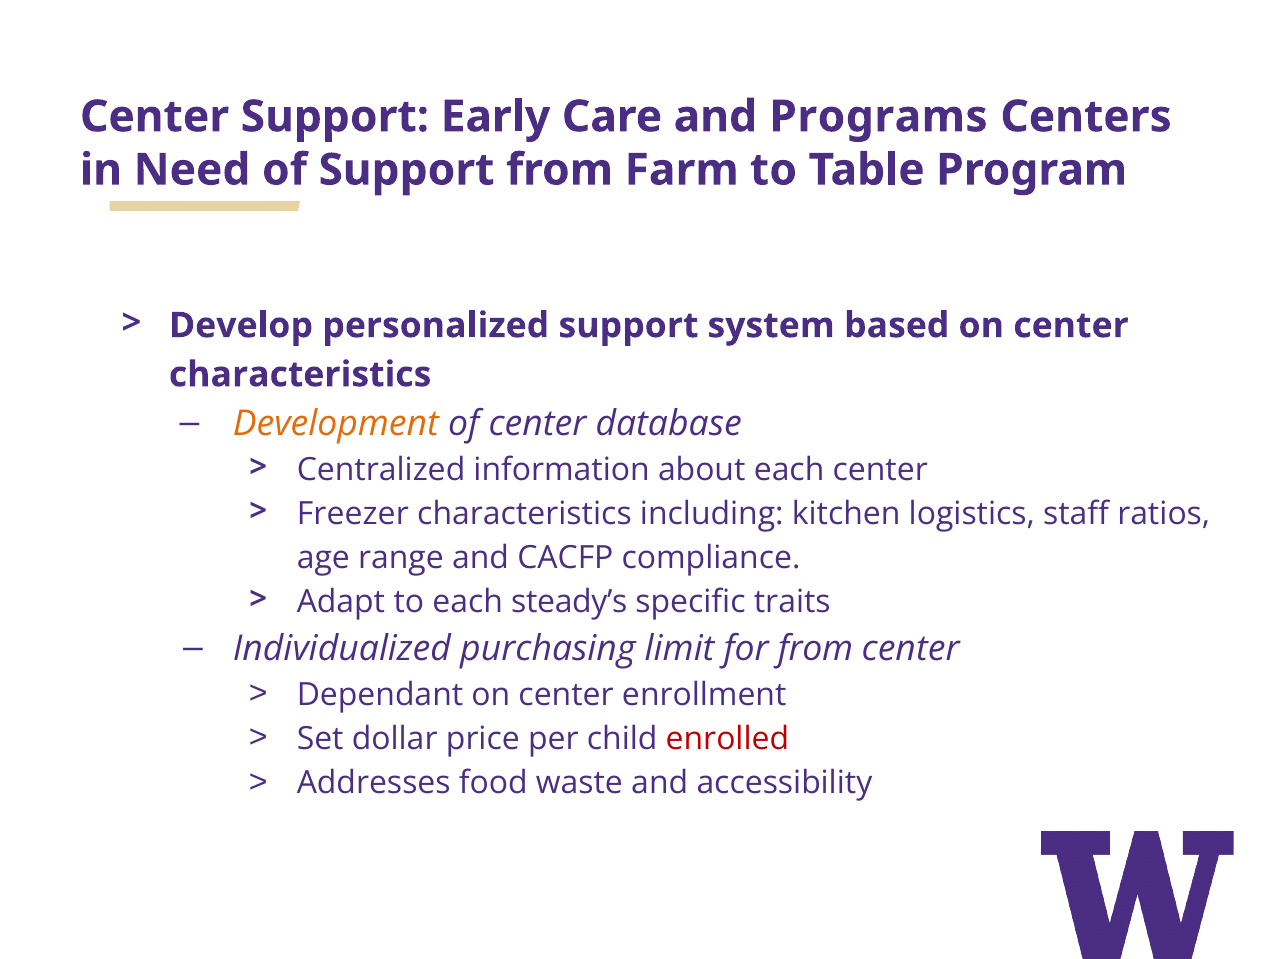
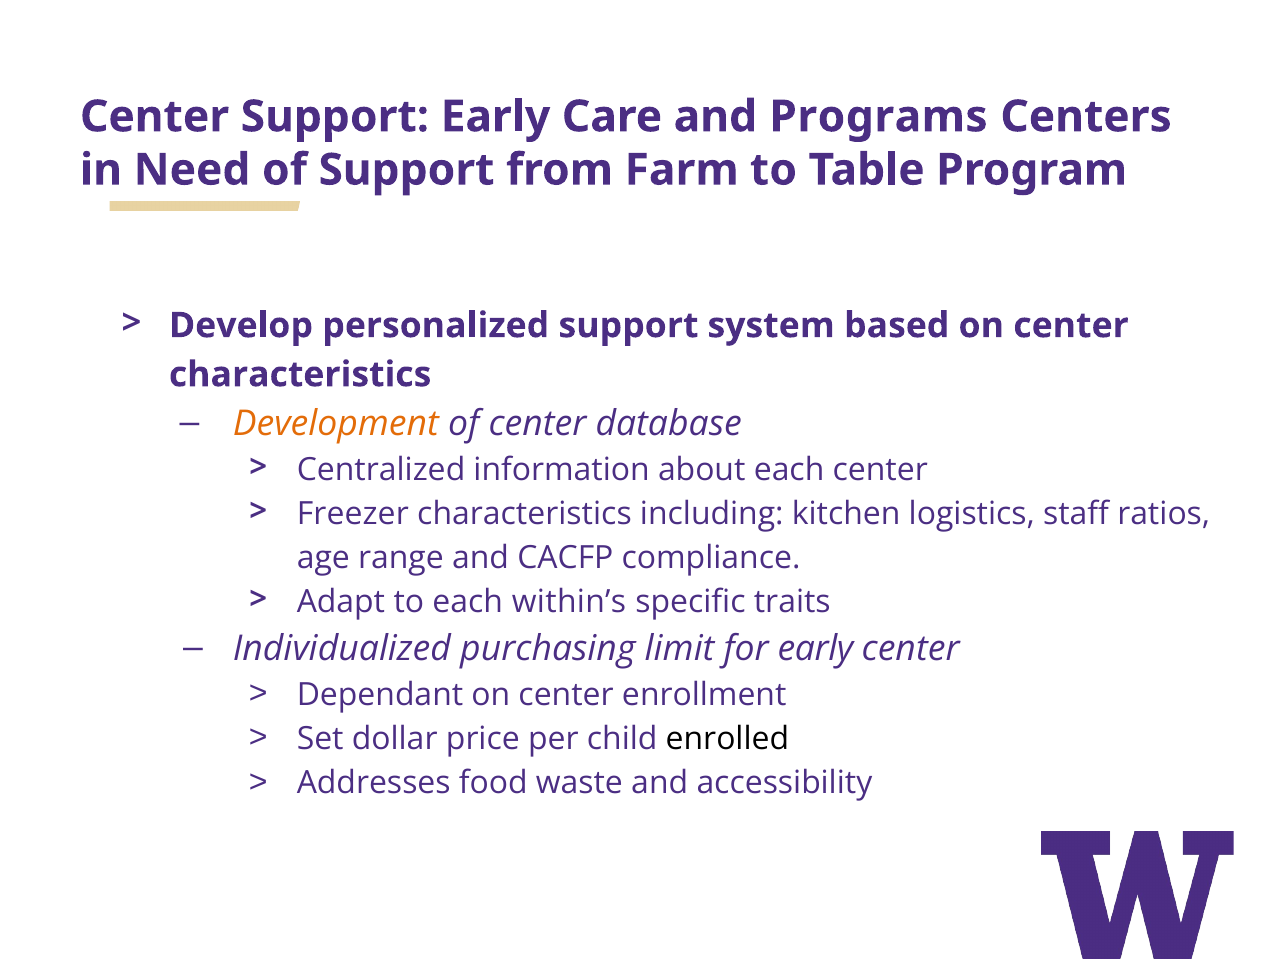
steady’s: steady’s -> within’s
for from: from -> early
enrolled colour: red -> black
